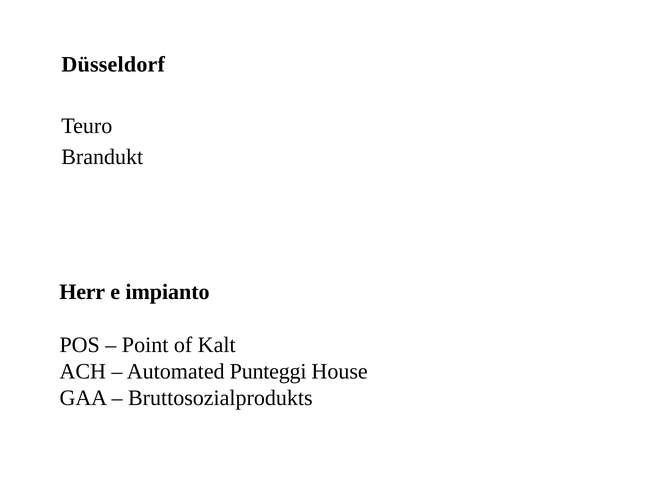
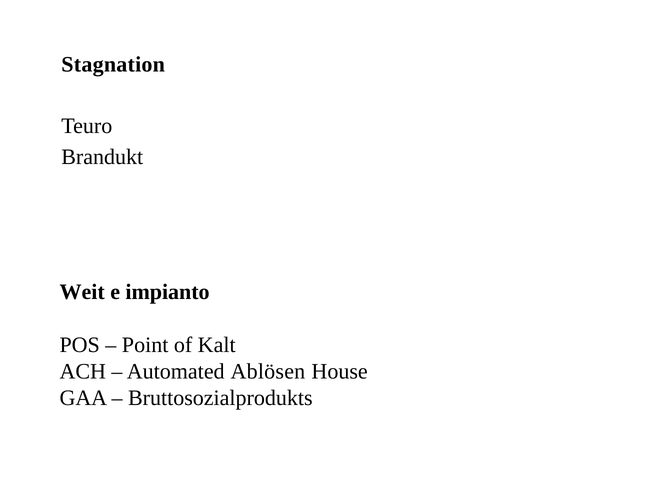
Düsseldorf: Düsseldorf -> Stagnation
Herr: Herr -> Weit
Punteggi: Punteggi -> Ablösen
